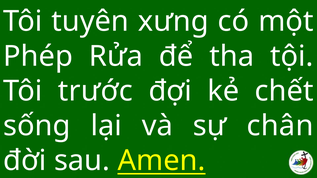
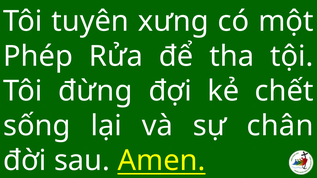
trước: trước -> đừng
